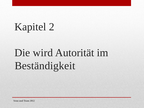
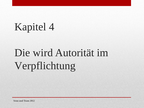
2: 2 -> 4
Beständigkeit: Beständigkeit -> Verpflichtung
